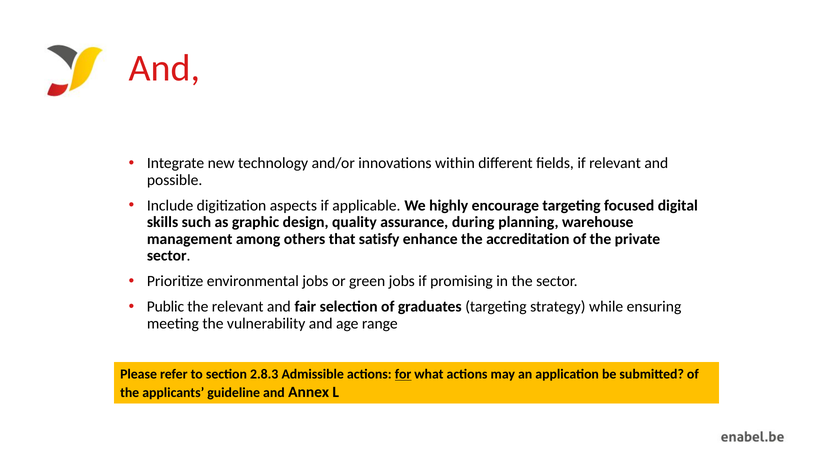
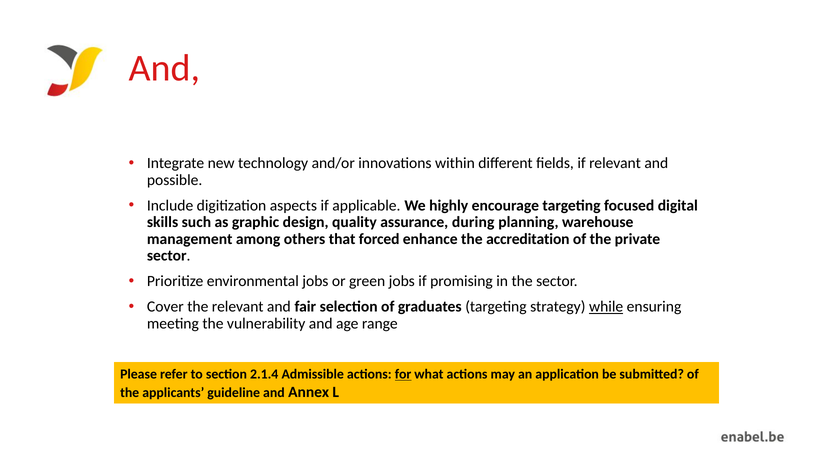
satisfy: satisfy -> forced
Public: Public -> Cover
while underline: none -> present
2.8.3: 2.8.3 -> 2.1.4
